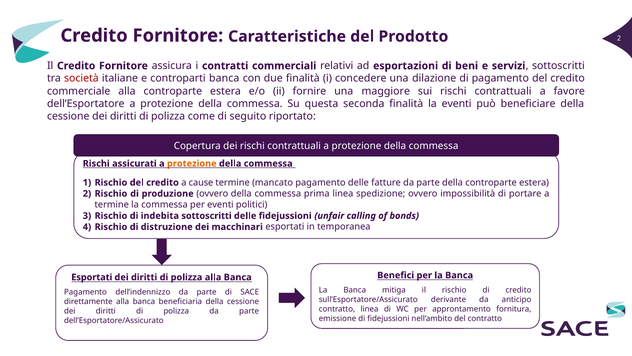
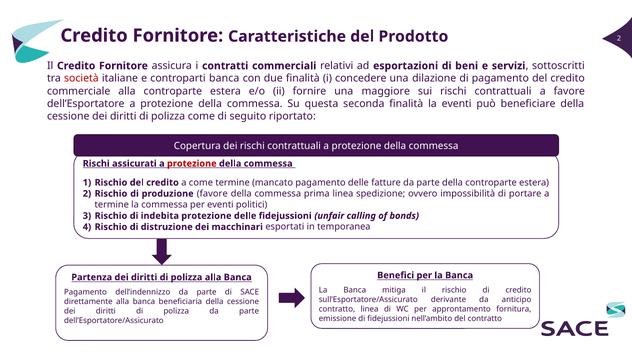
protezione at (192, 163) colour: orange -> red
a cause: cause -> come
produzione ovvero: ovvero -> favore
indebita sottoscritti: sottoscritti -> protezione
Esportati at (92, 277): Esportati -> Partenza
